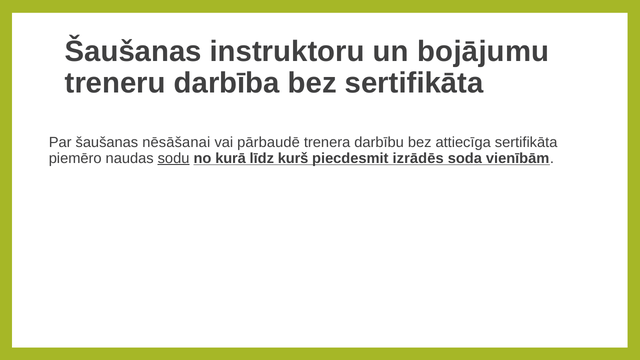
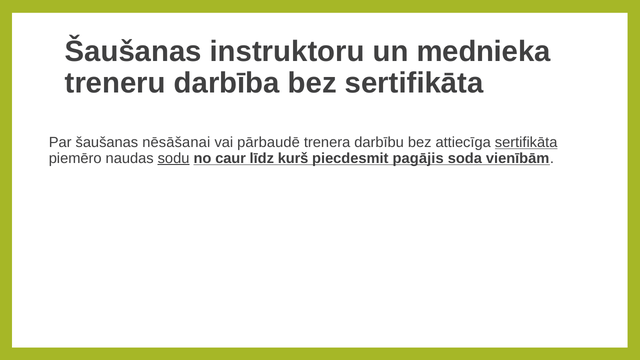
bojājumu: bojājumu -> mednieka
sertifikāta at (526, 142) underline: none -> present
kurā: kurā -> caur
izrādēs: izrādēs -> pagājis
